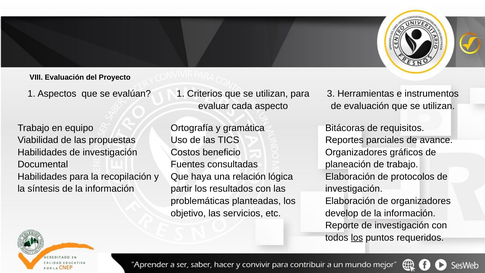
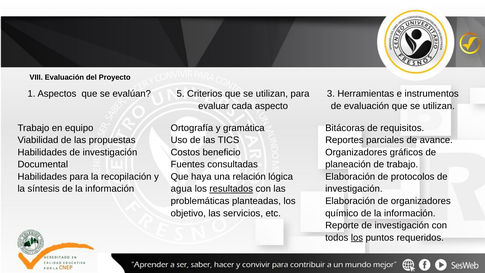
evalúan 1: 1 -> 5
partir: partir -> agua
resultados underline: none -> present
develop: develop -> químico
